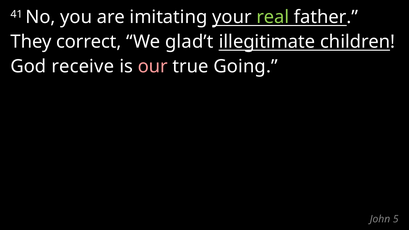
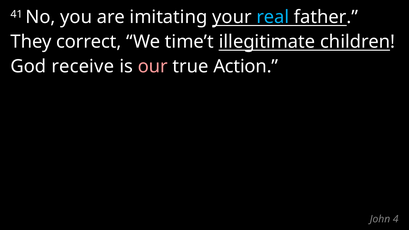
real colour: light green -> light blue
glad’t: glad’t -> time’t
Going: Going -> Action
5: 5 -> 4
